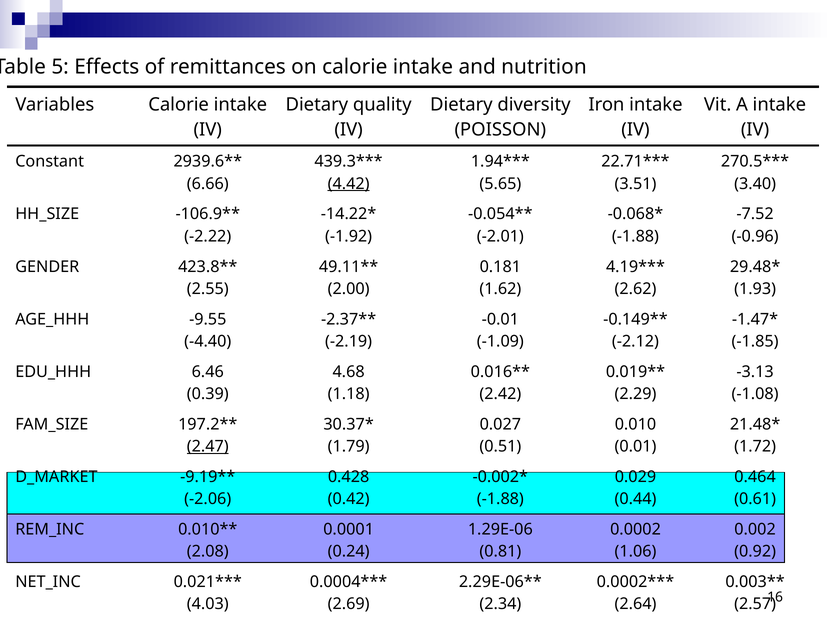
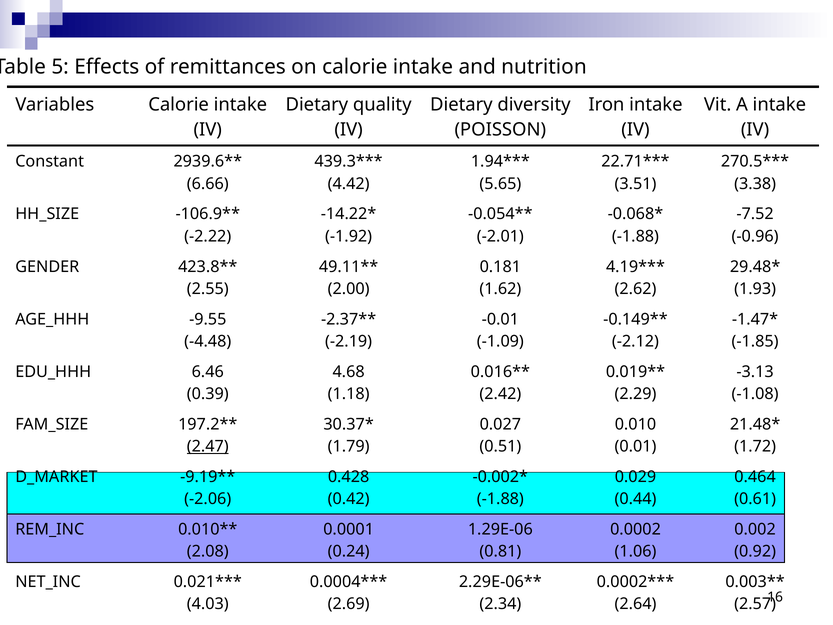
4.42 underline: present -> none
3.40: 3.40 -> 3.38
-4.40: -4.40 -> -4.48
